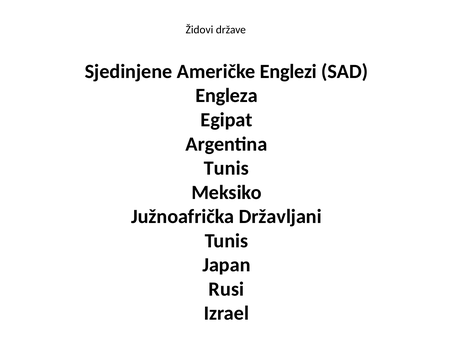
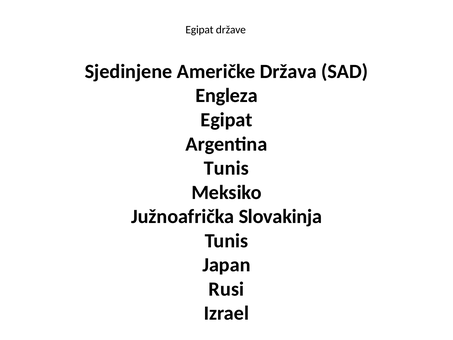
Židovi at (199, 30): Židovi -> Egipat
Englezi: Englezi -> Država
Državljani: Državljani -> Slovakinja
